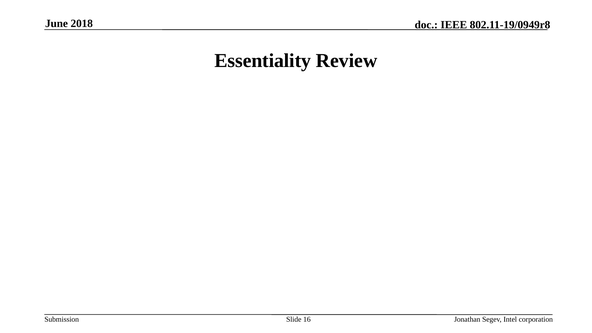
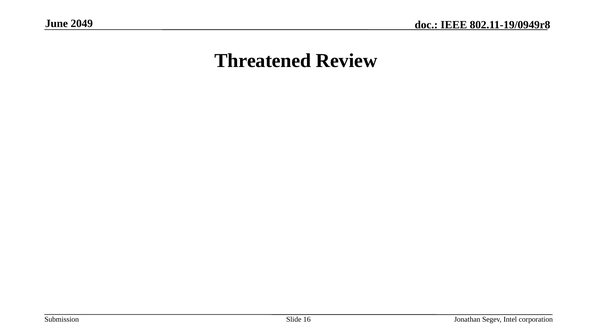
2018: 2018 -> 2049
Essentiality: Essentiality -> Threatened
